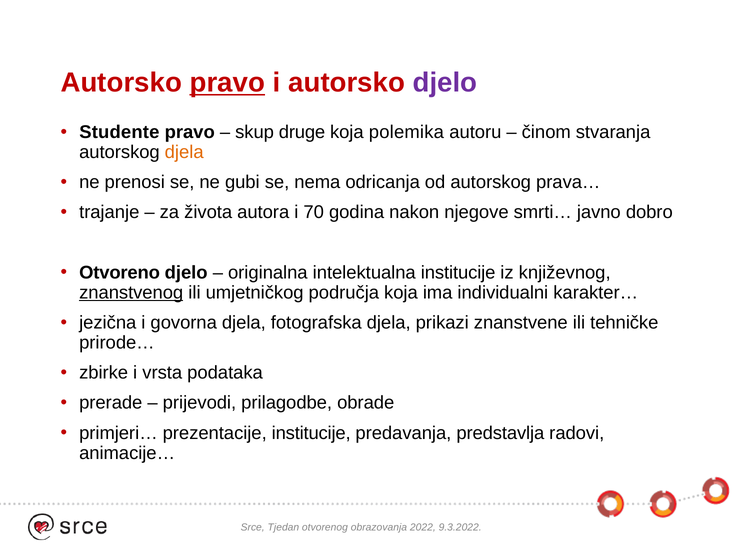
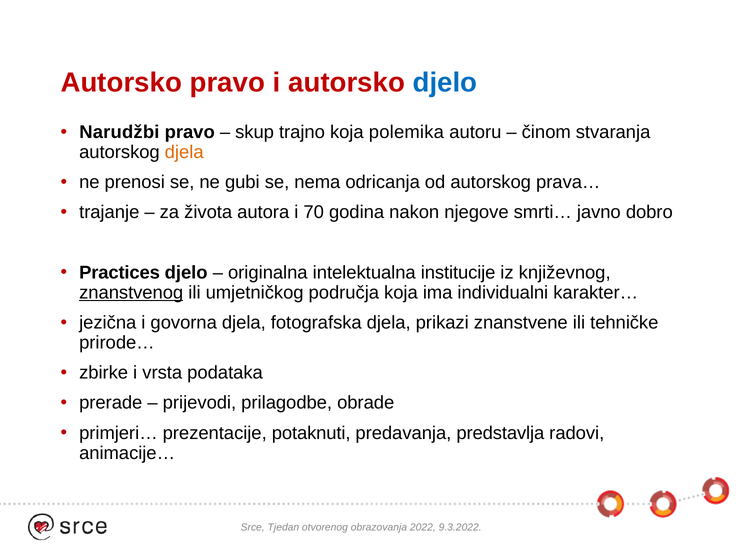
pravo at (227, 83) underline: present -> none
djelo at (445, 83) colour: purple -> blue
Studente: Studente -> Narudžbi
druge: druge -> trajno
Otvoreno: Otvoreno -> Practices
prezentacije institucije: institucije -> potaknuti
